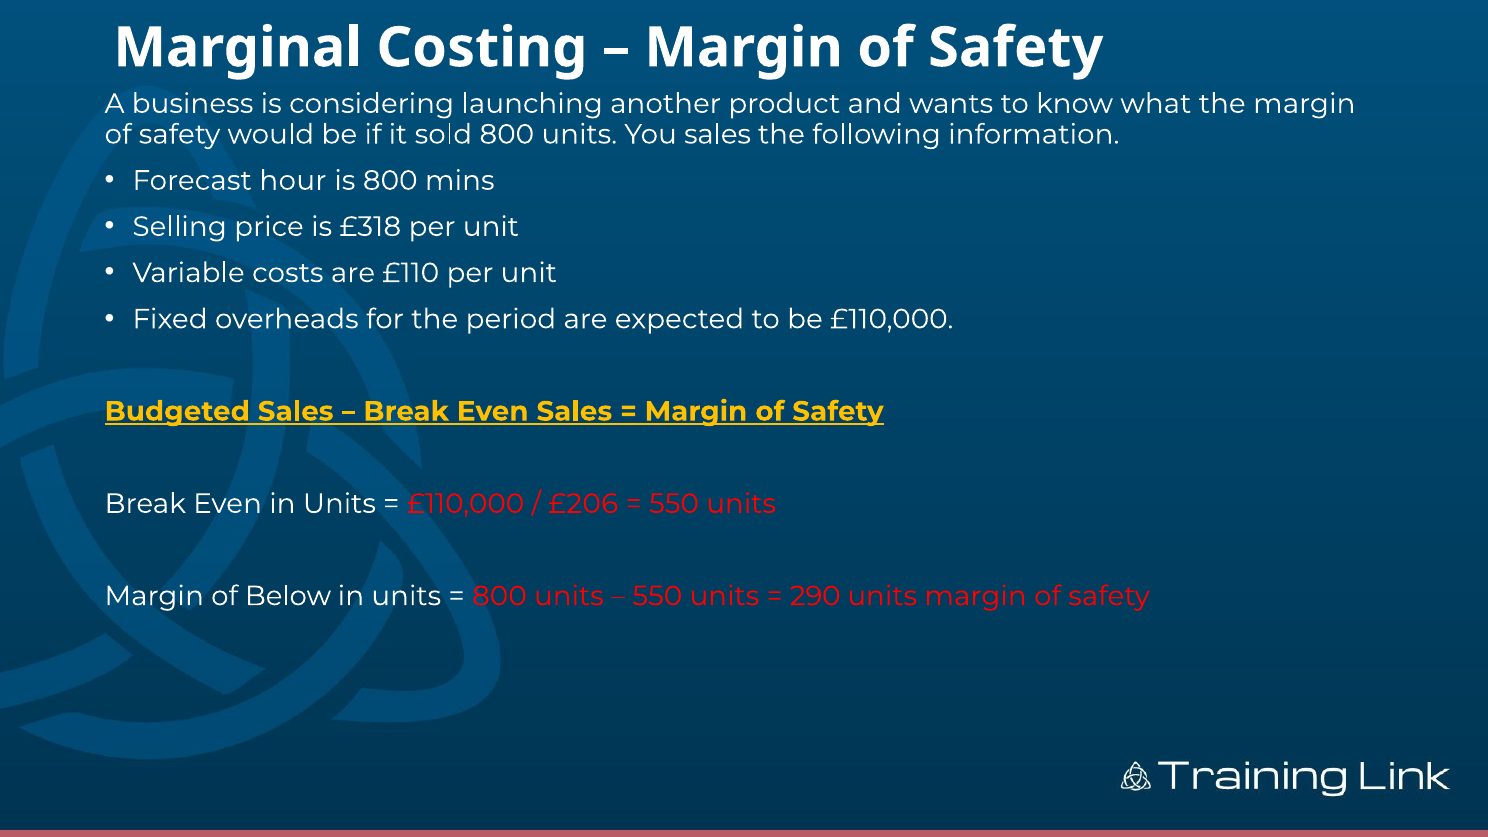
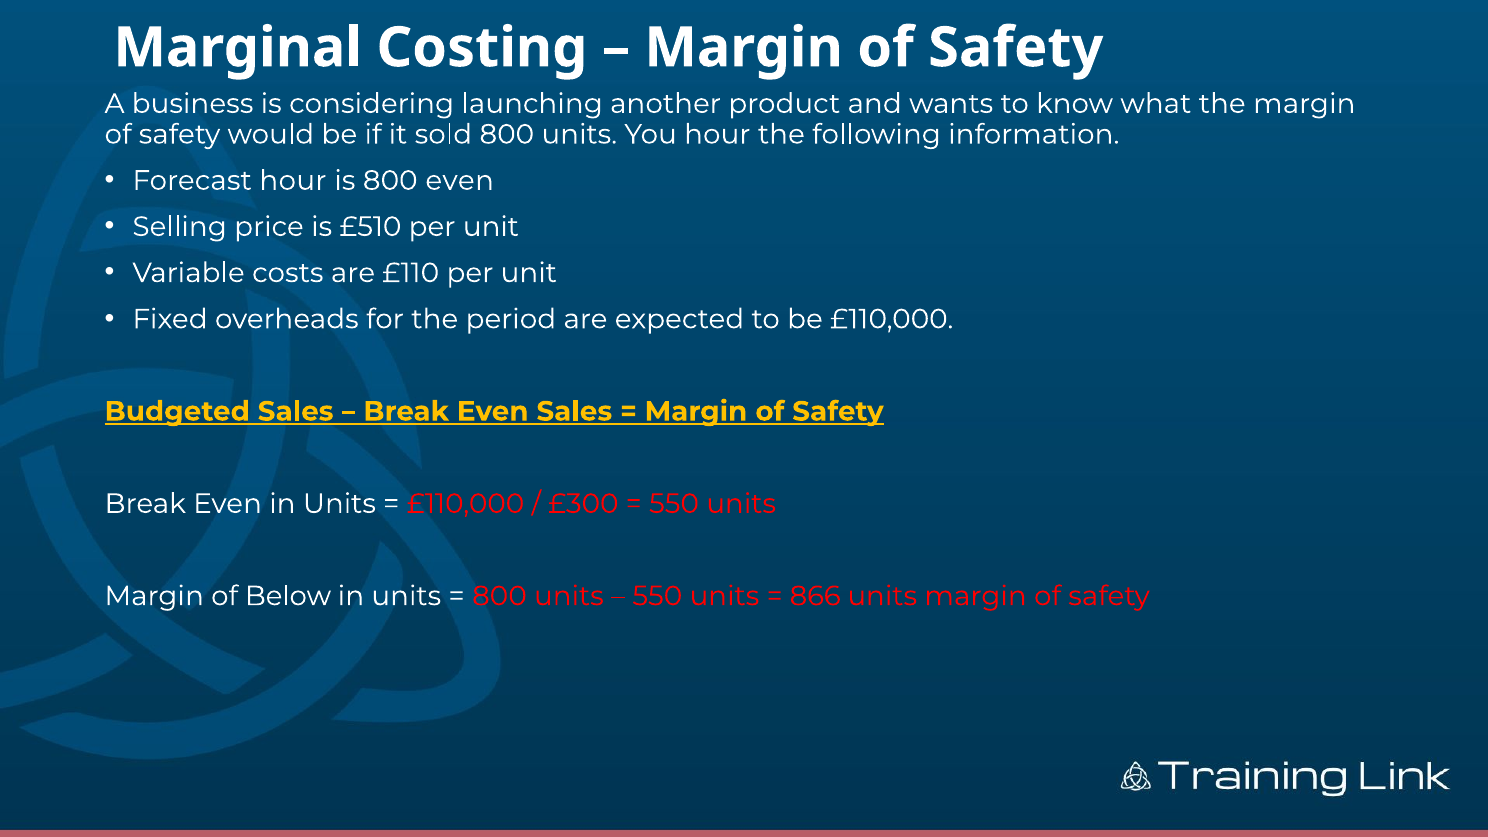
You sales: sales -> hour
800 mins: mins -> even
£318: £318 -> £510
£206: £206 -> £300
290: 290 -> 866
